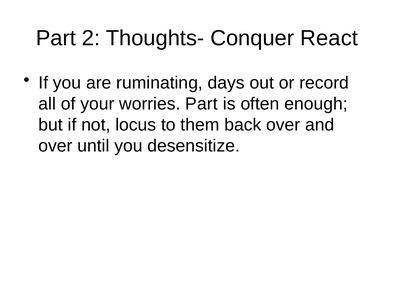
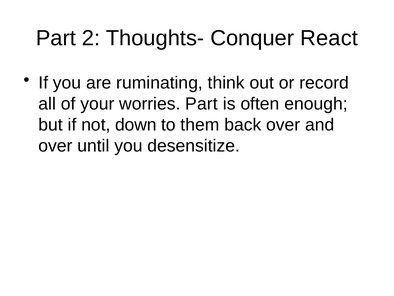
days: days -> think
locus: locus -> down
